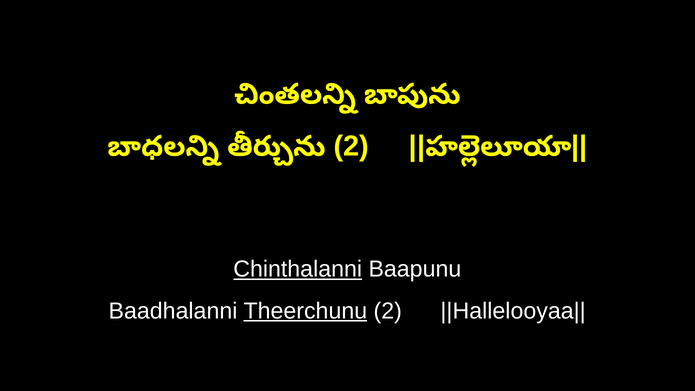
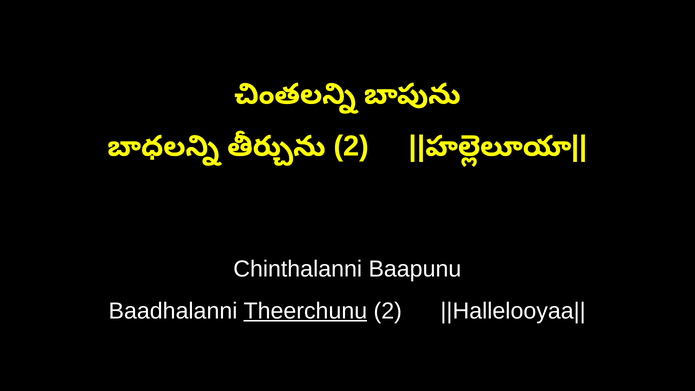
Chinthalanni underline: present -> none
